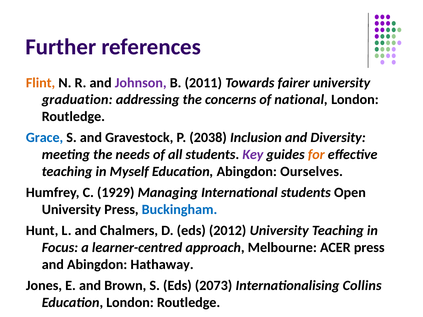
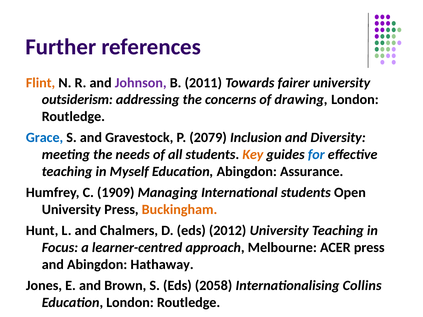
graduation: graduation -> outsiderism
national: national -> drawing
2038: 2038 -> 2079
Key colour: purple -> orange
for colour: orange -> blue
Ourselves: Ourselves -> Assurance
1929: 1929 -> 1909
Buckingham colour: blue -> orange
2073: 2073 -> 2058
